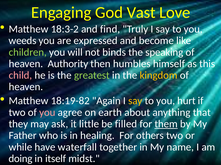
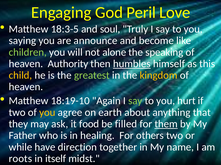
Vast: Vast -> Peril
18:3-2: 18:3-2 -> 18:3-5
find: find -> soul
weeds: weeds -> saying
expressed: expressed -> announce
binds: binds -> alone
humbles underline: none -> present
child colour: pink -> yellow
18:19-82: 18:19-82 -> 18:19-10
say at (135, 101) colour: yellow -> light green
you at (47, 113) colour: pink -> yellow
little: little -> food
waterfall: waterfall -> direction
doing: doing -> roots
